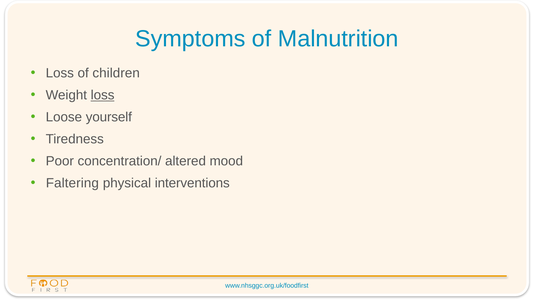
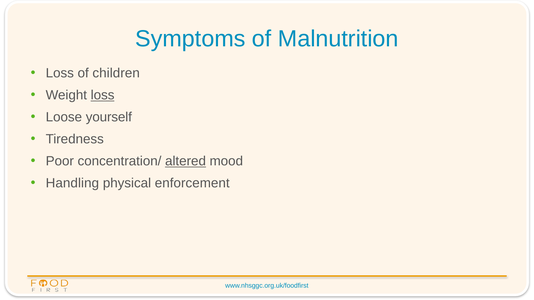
altered underline: none -> present
Faltering: Faltering -> Handling
interventions: interventions -> enforcement
